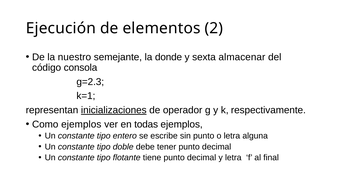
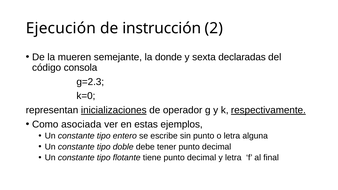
elementos: elementos -> instrucción
nuestro: nuestro -> mueren
almacenar: almacenar -> declaradas
k=1: k=1 -> k=0
respectivamente underline: none -> present
Como ejemplos: ejemplos -> asociada
todas: todas -> estas
